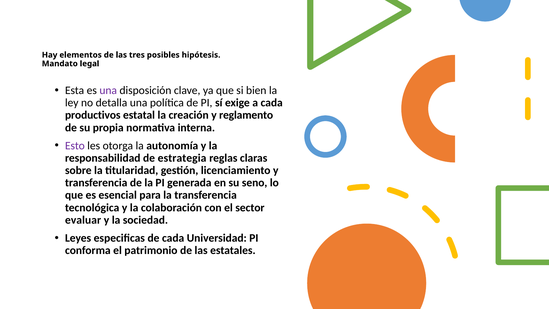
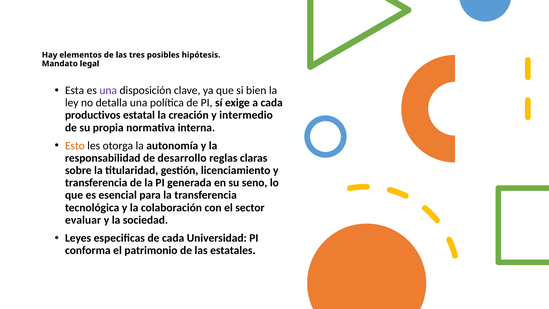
reglamento: reglamento -> intermedio
Esto colour: purple -> orange
estrategia: estrategia -> desarrollo
